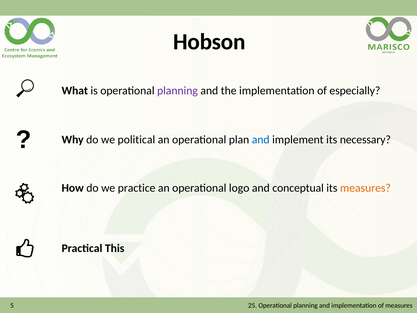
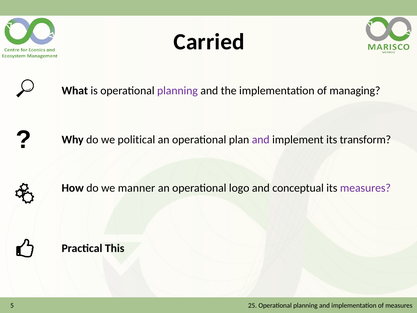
Hobson: Hobson -> Carried
especially: especially -> managing
and at (261, 139) colour: blue -> purple
necessary: necessary -> transform
practice: practice -> manner
measures at (365, 188) colour: orange -> purple
